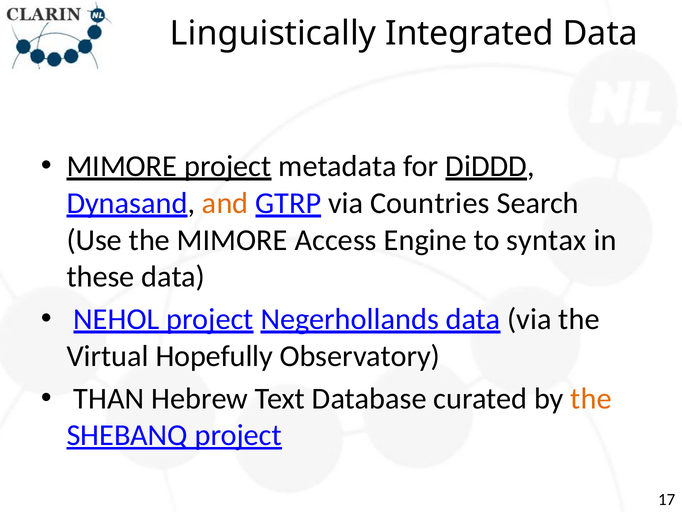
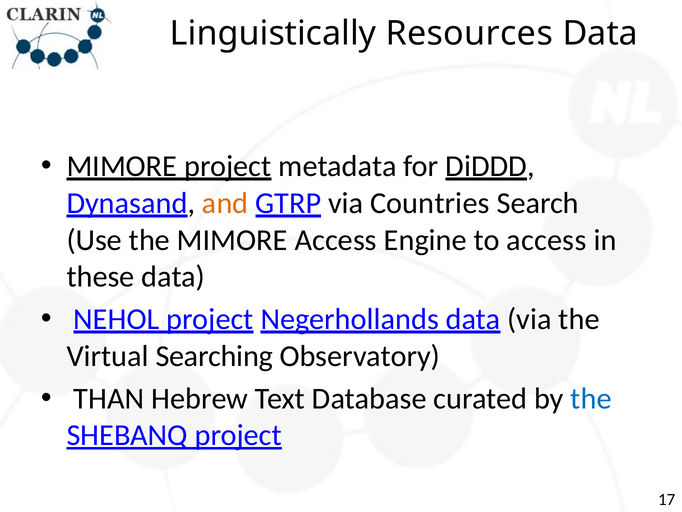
Integrated: Integrated -> Resources
to syntax: syntax -> access
Hopefully: Hopefully -> Searching
the at (591, 398) colour: orange -> blue
